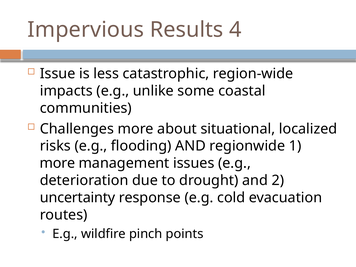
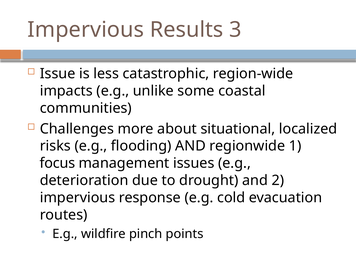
4: 4 -> 3
more at (57, 163): more -> focus
uncertainty at (78, 198): uncertainty -> impervious
